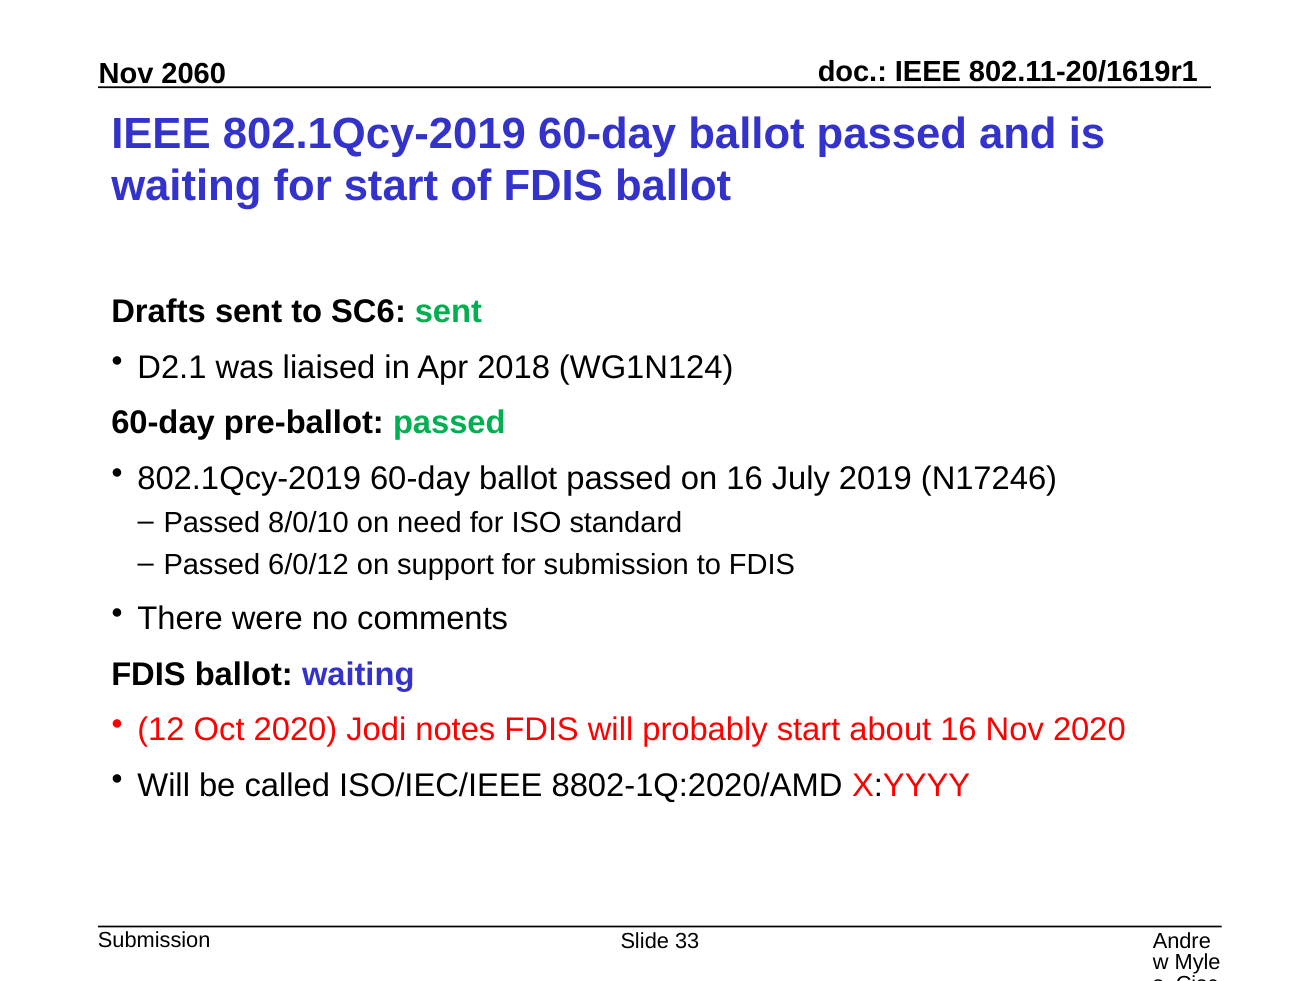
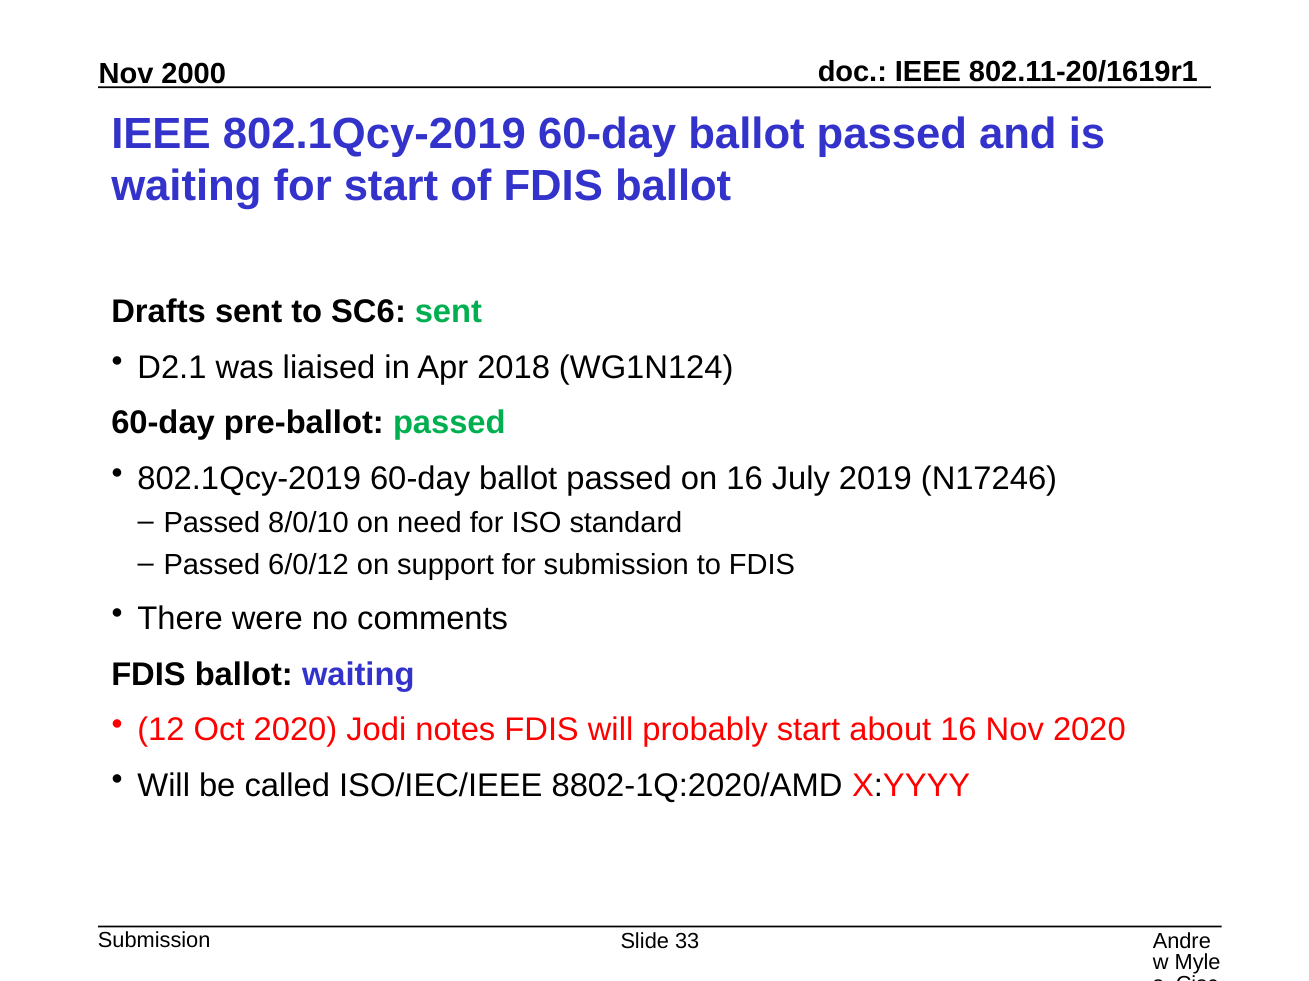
2060: 2060 -> 2000
